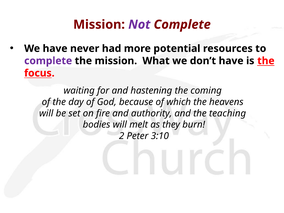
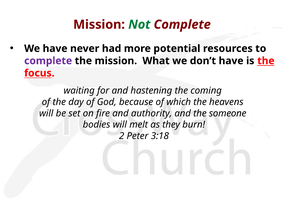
Not colour: purple -> green
teaching: teaching -> someone
3:10: 3:10 -> 3:18
